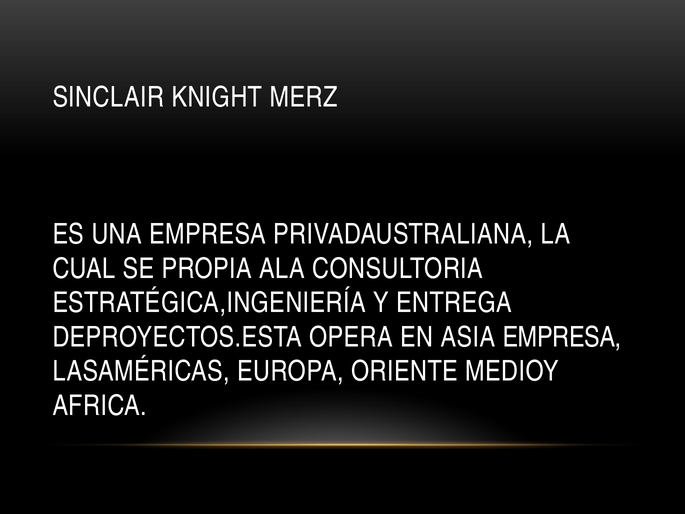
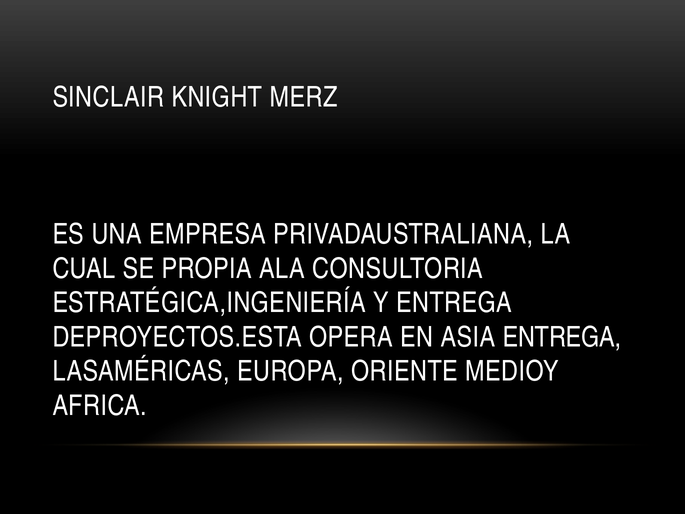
ASIA EMPRESA: EMPRESA -> ENTREGA
